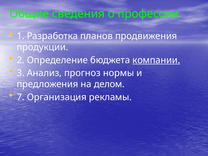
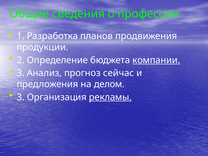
нормы: нормы -> сейчас
7 at (21, 97): 7 -> 3
рекламы underline: none -> present
